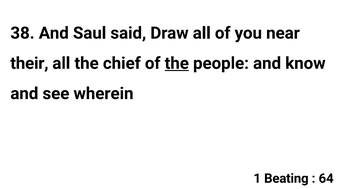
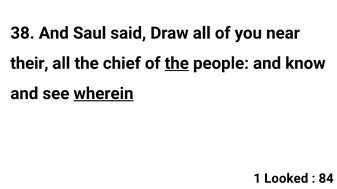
wherein underline: none -> present
Beating: Beating -> Looked
64: 64 -> 84
